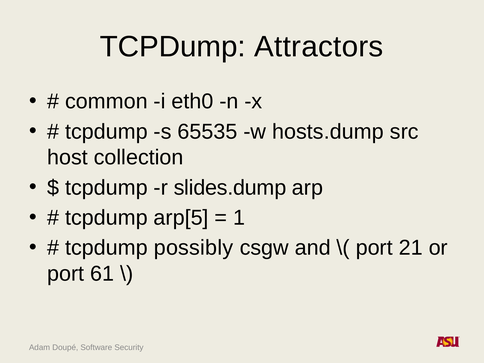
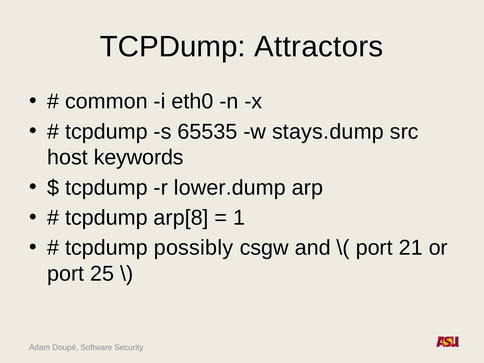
hosts.dump: hosts.dump -> stays.dump
collection: collection -> keywords
slides.dump: slides.dump -> lower.dump
arp[5: arp[5 -> arp[8
61: 61 -> 25
